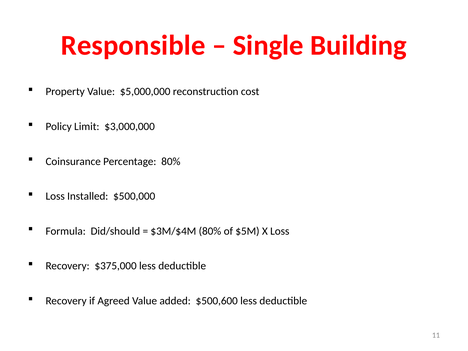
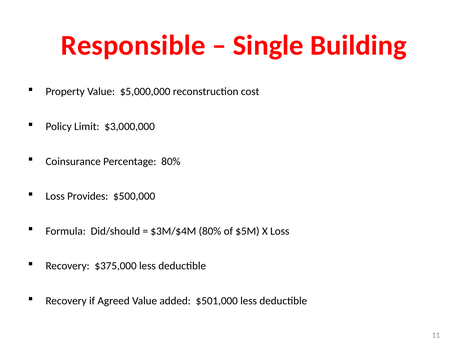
Installed: Installed -> Provides
$500,600: $500,600 -> $501,000
